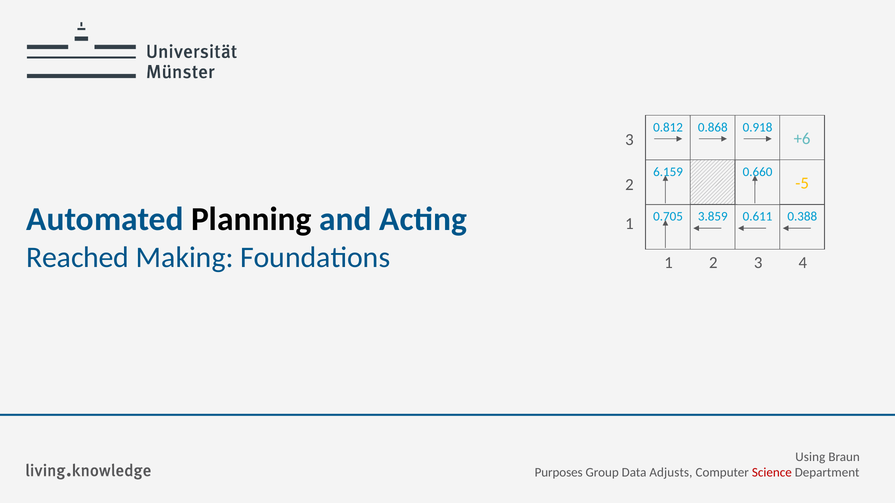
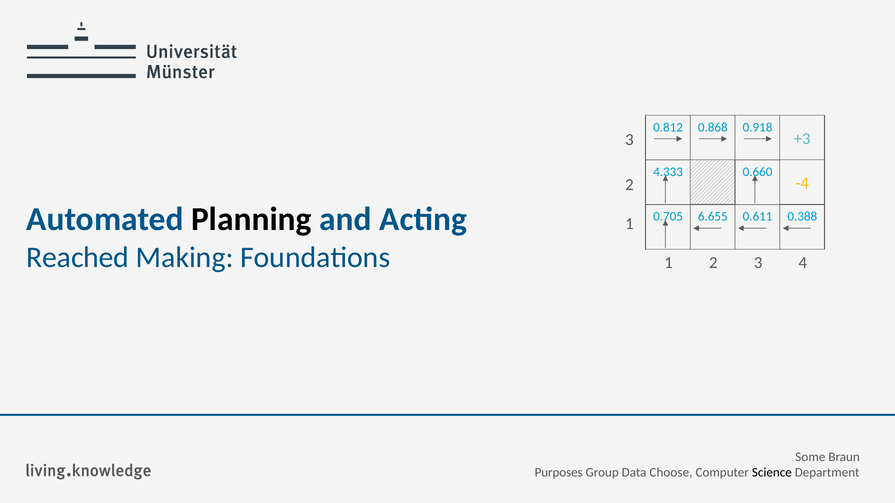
+6: +6 -> +3
6.159: 6.159 -> 4.333
-5: -5 -> -4
3.859: 3.859 -> 6.655
Using: Using -> Some
Adjusts: Adjusts -> Choose
Science colour: red -> black
